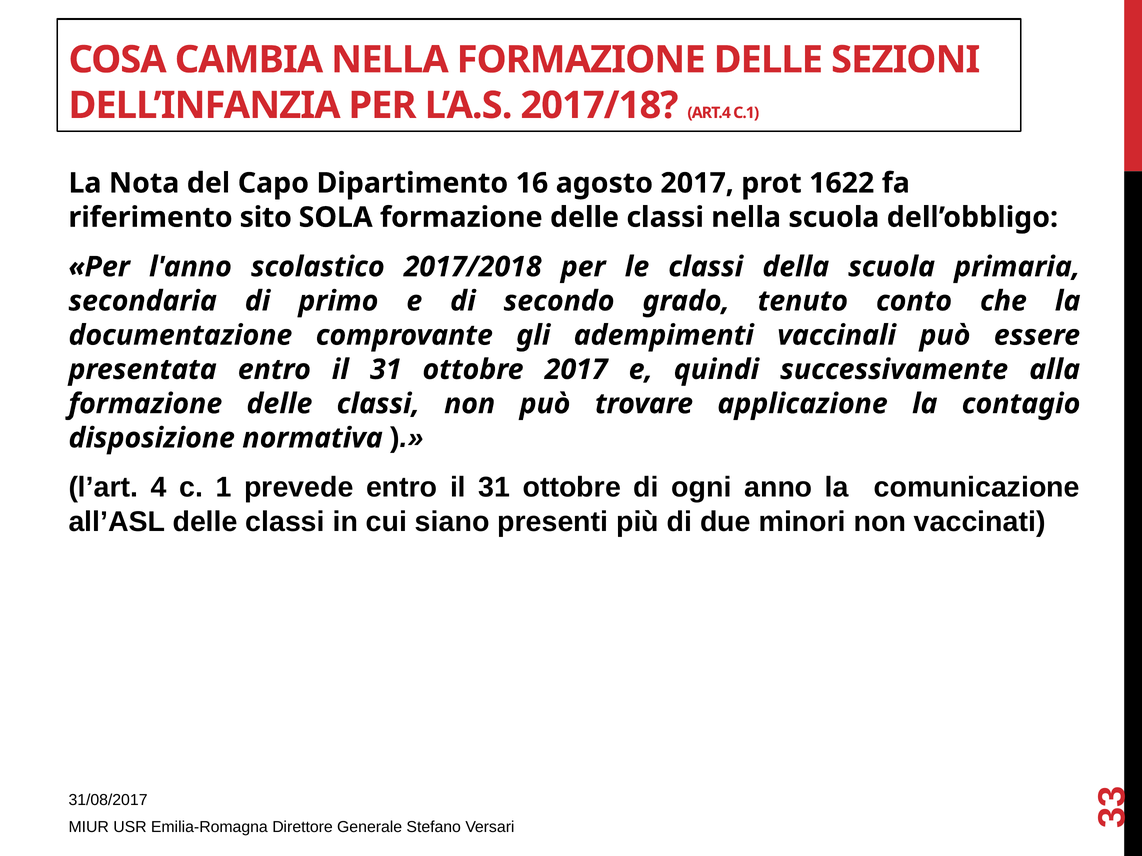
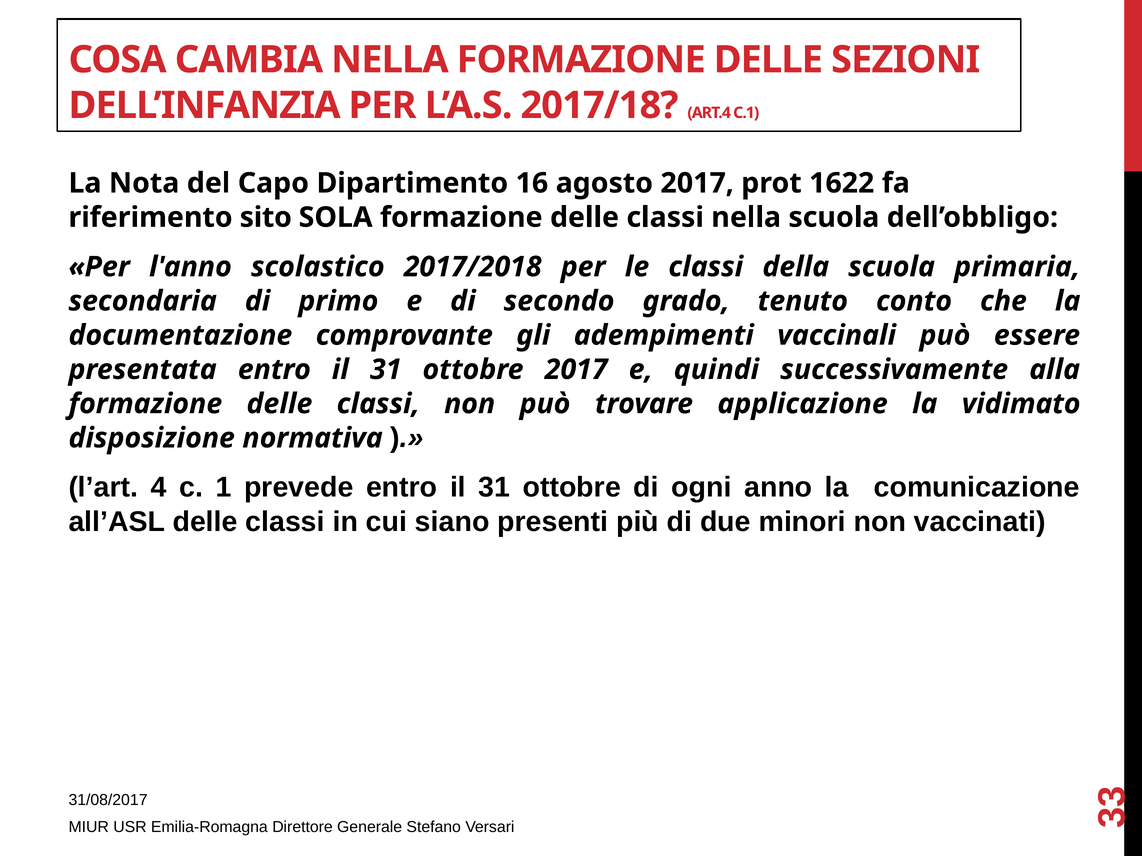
contagio: contagio -> vidimato
